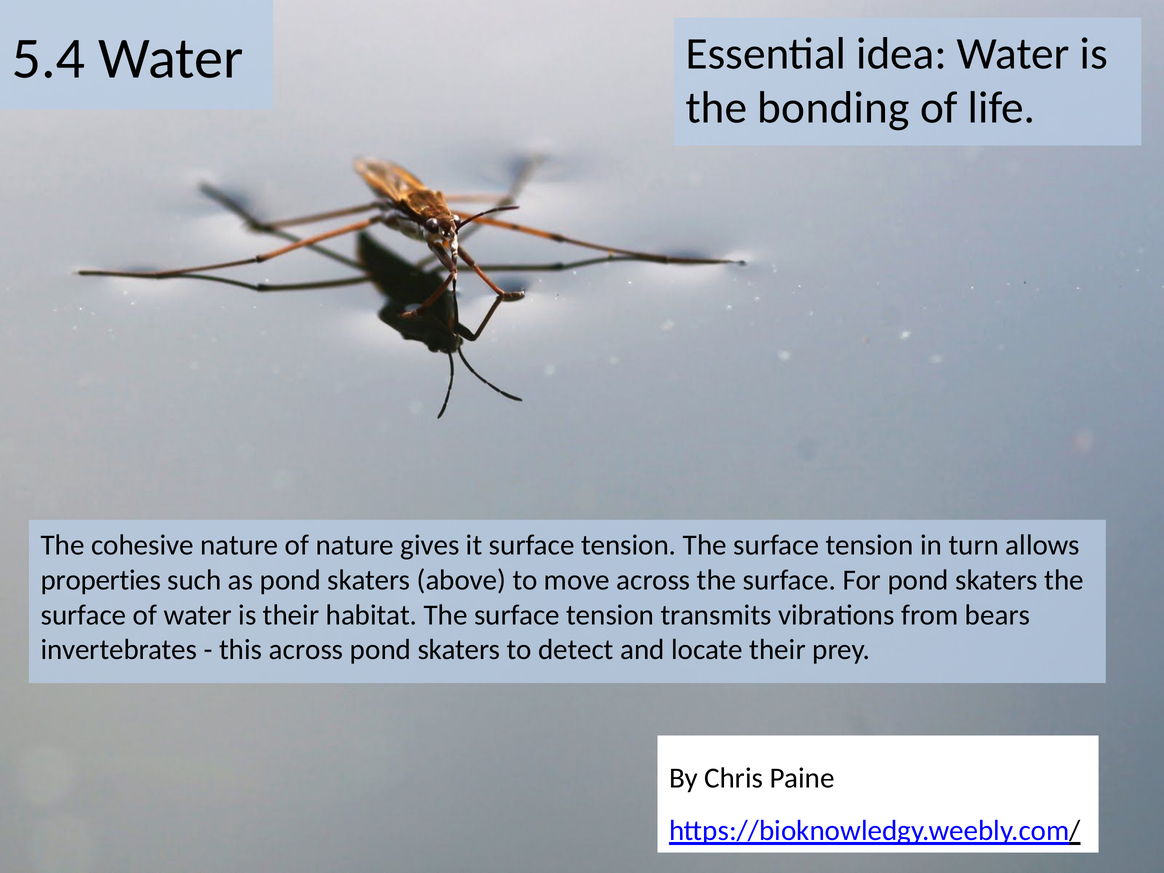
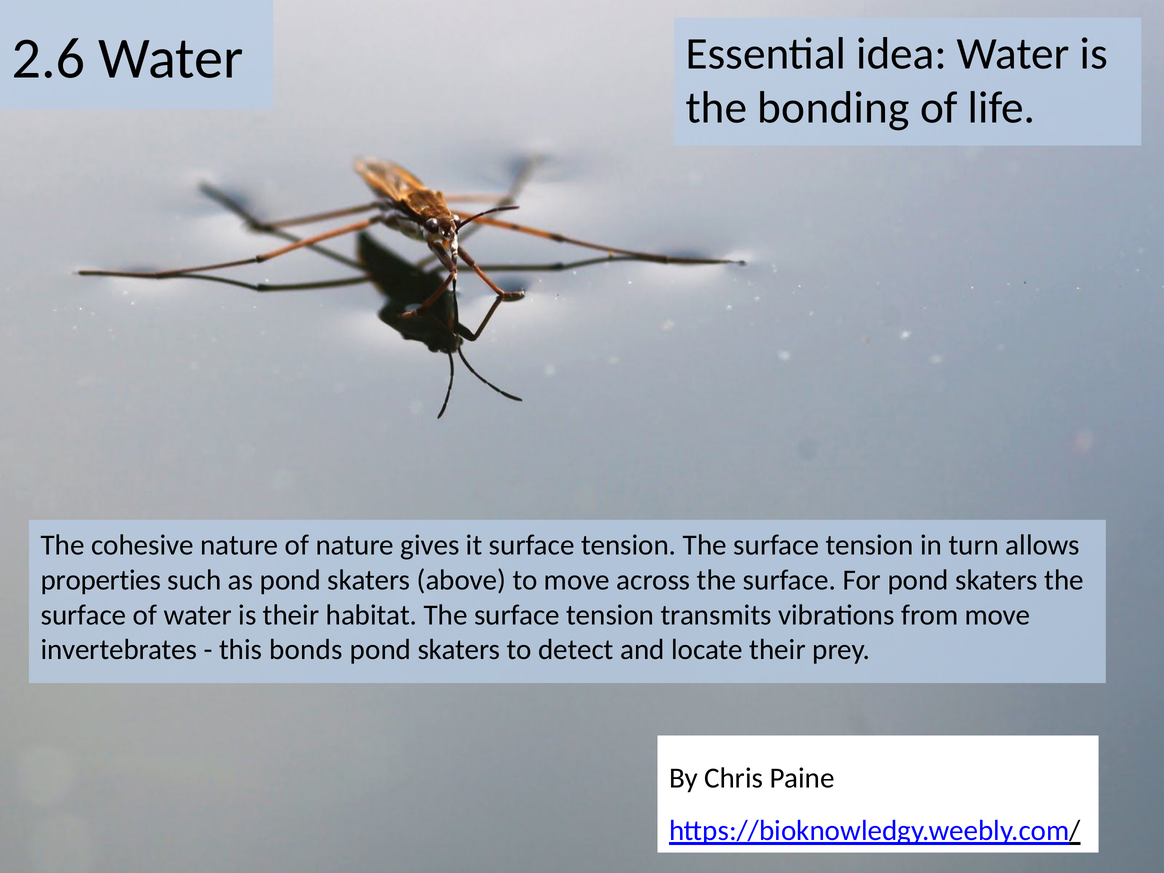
5.4: 5.4 -> 2.6
from bears: bears -> move
this across: across -> bonds
